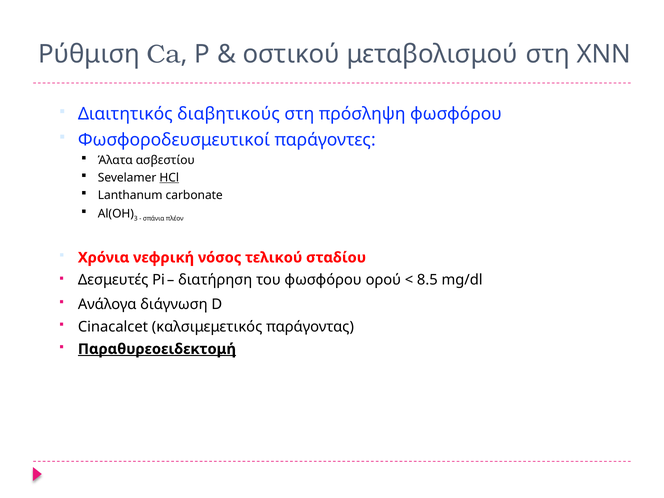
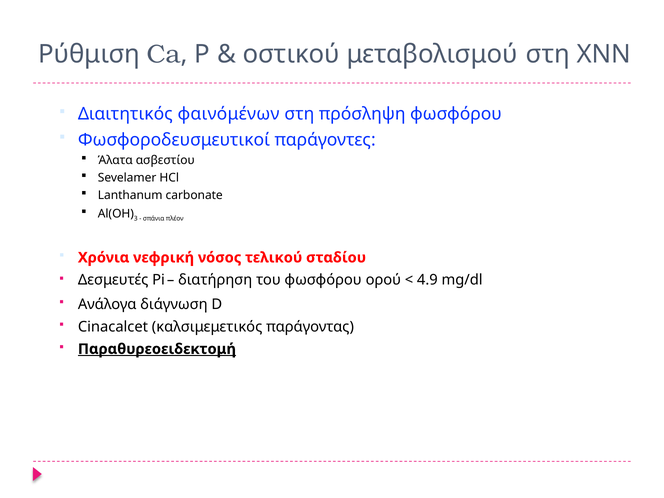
διαβητικούς: διαβητικούς -> φαινόμένων
HCl underline: present -> none
8.5: 8.5 -> 4.9
